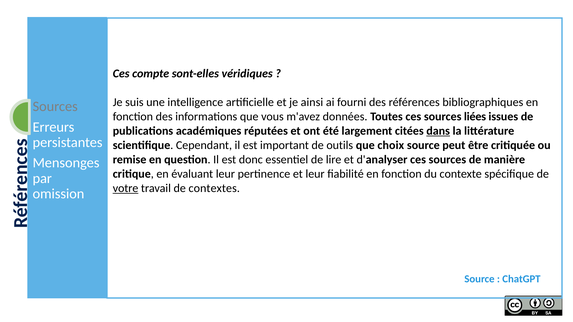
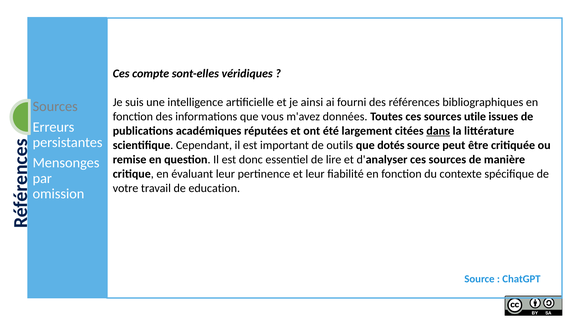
liées: liées -> utile
choix: choix -> dotés
votre underline: present -> none
contextes: contextes -> education
